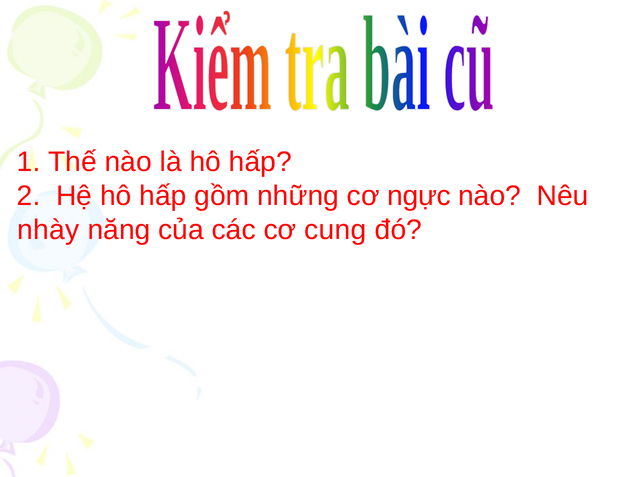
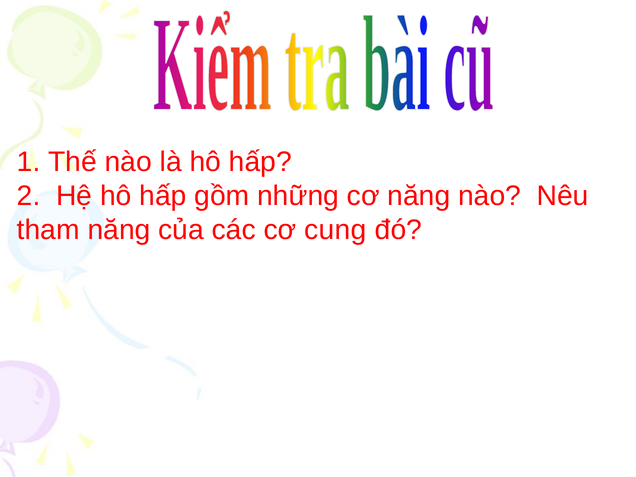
cơ ngực: ngực -> năng
nhày: nhày -> tham
